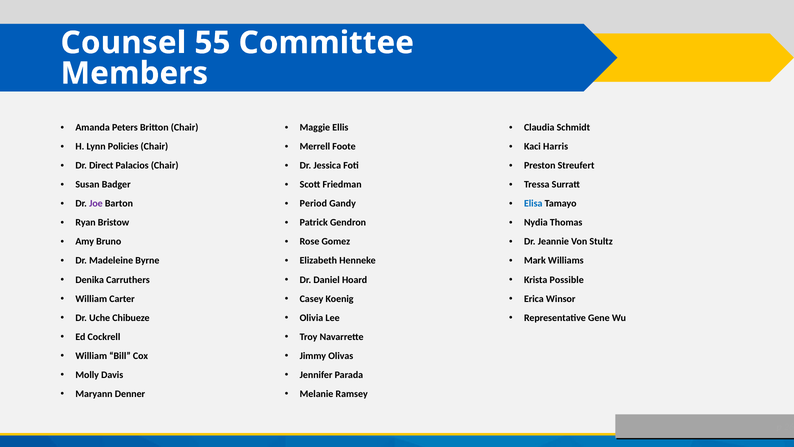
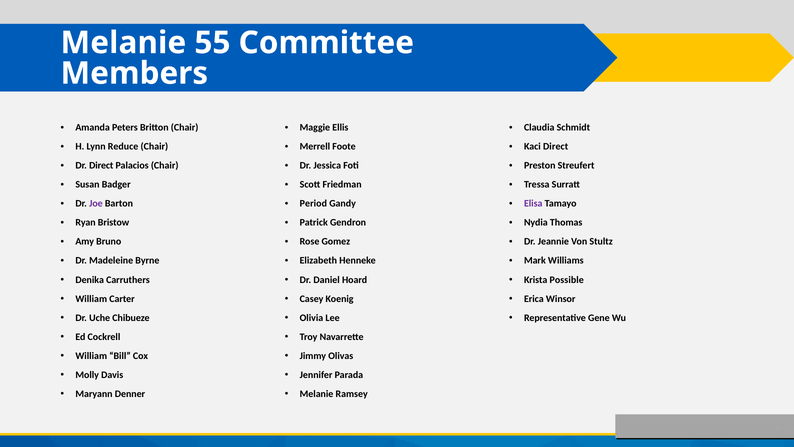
Counsel at (123, 43): Counsel -> Melanie
Policies: Policies -> Reduce
Kaci Harris: Harris -> Direct
Elisa colour: blue -> purple
